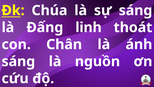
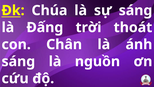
linh: linh -> trời
